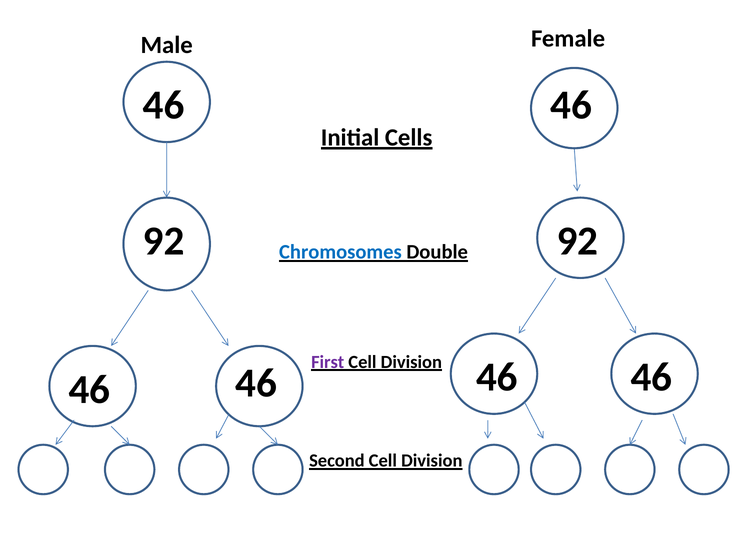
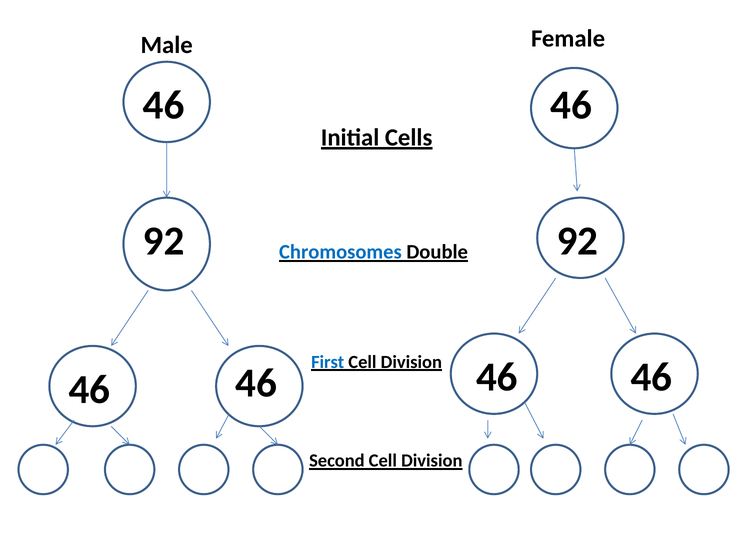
First colour: purple -> blue
